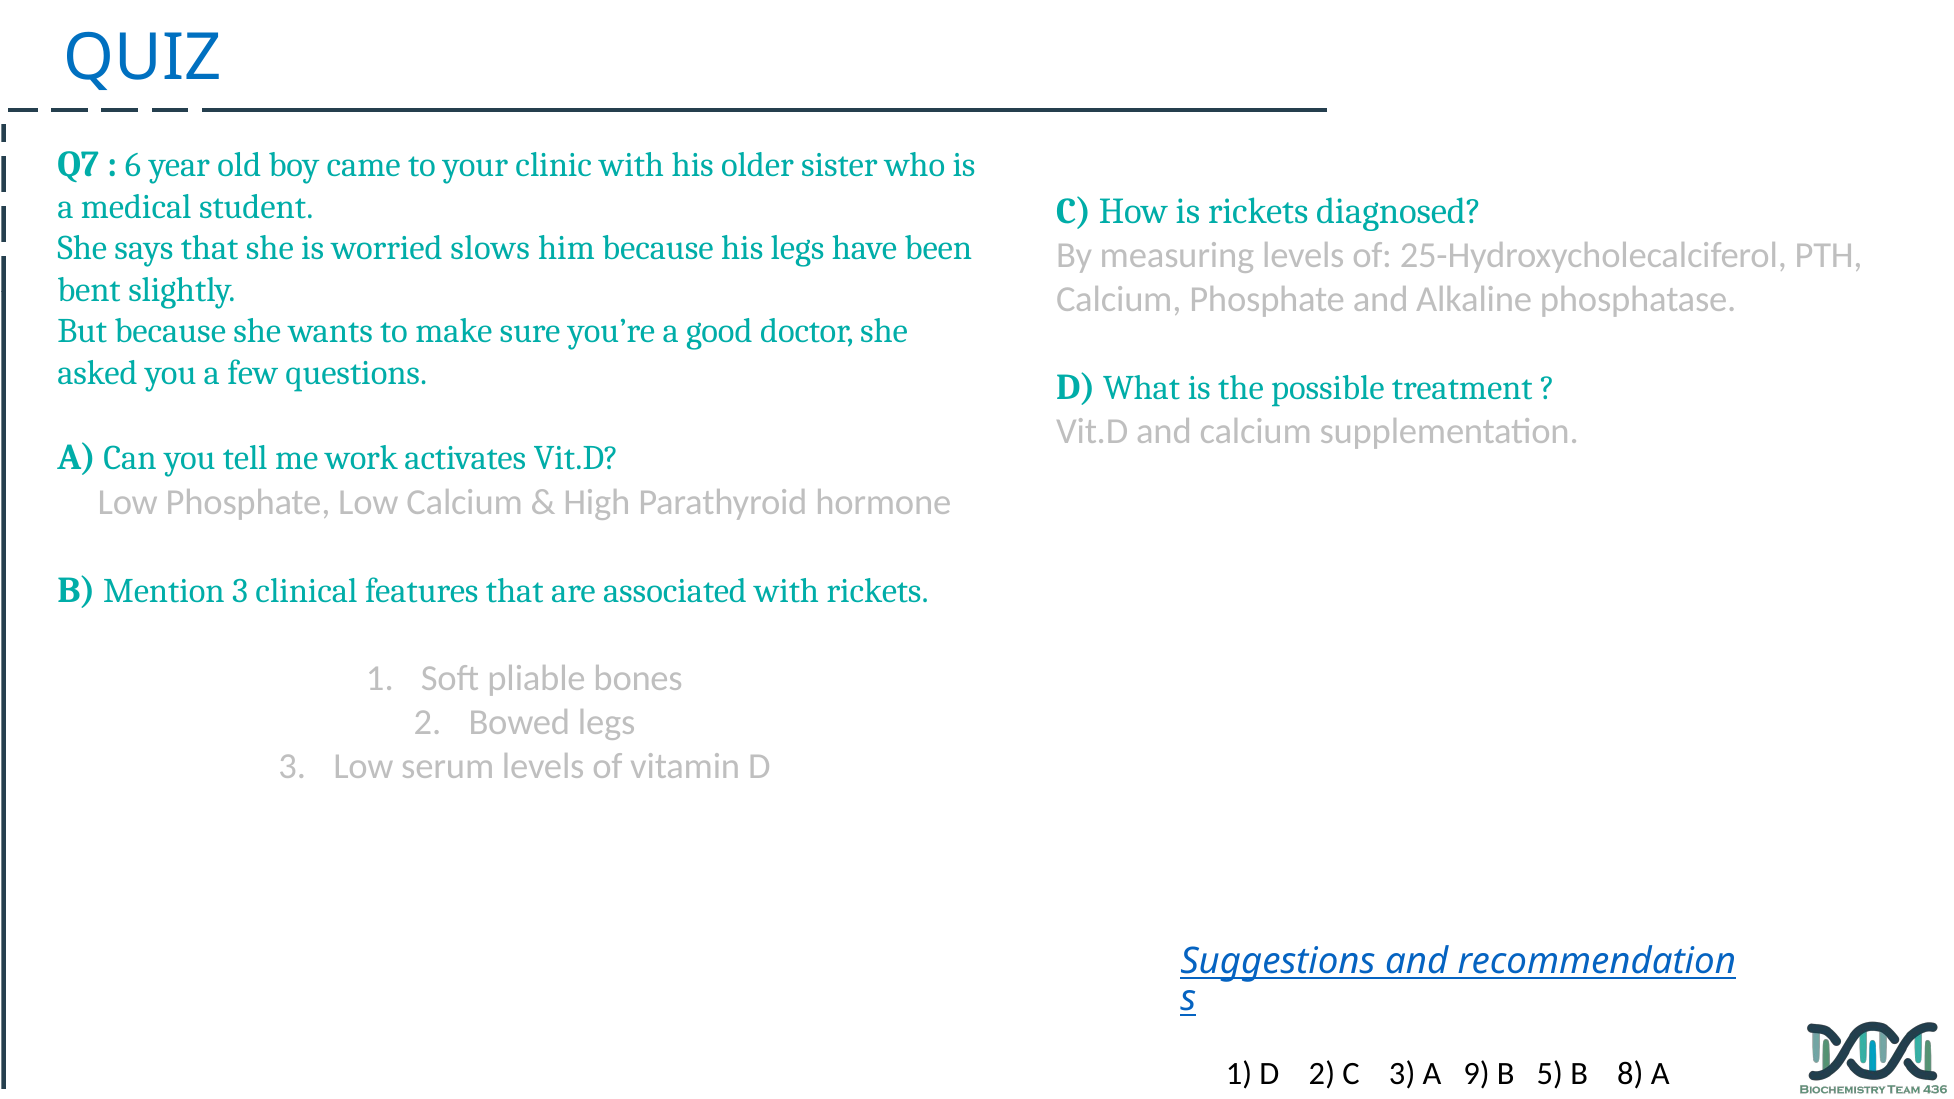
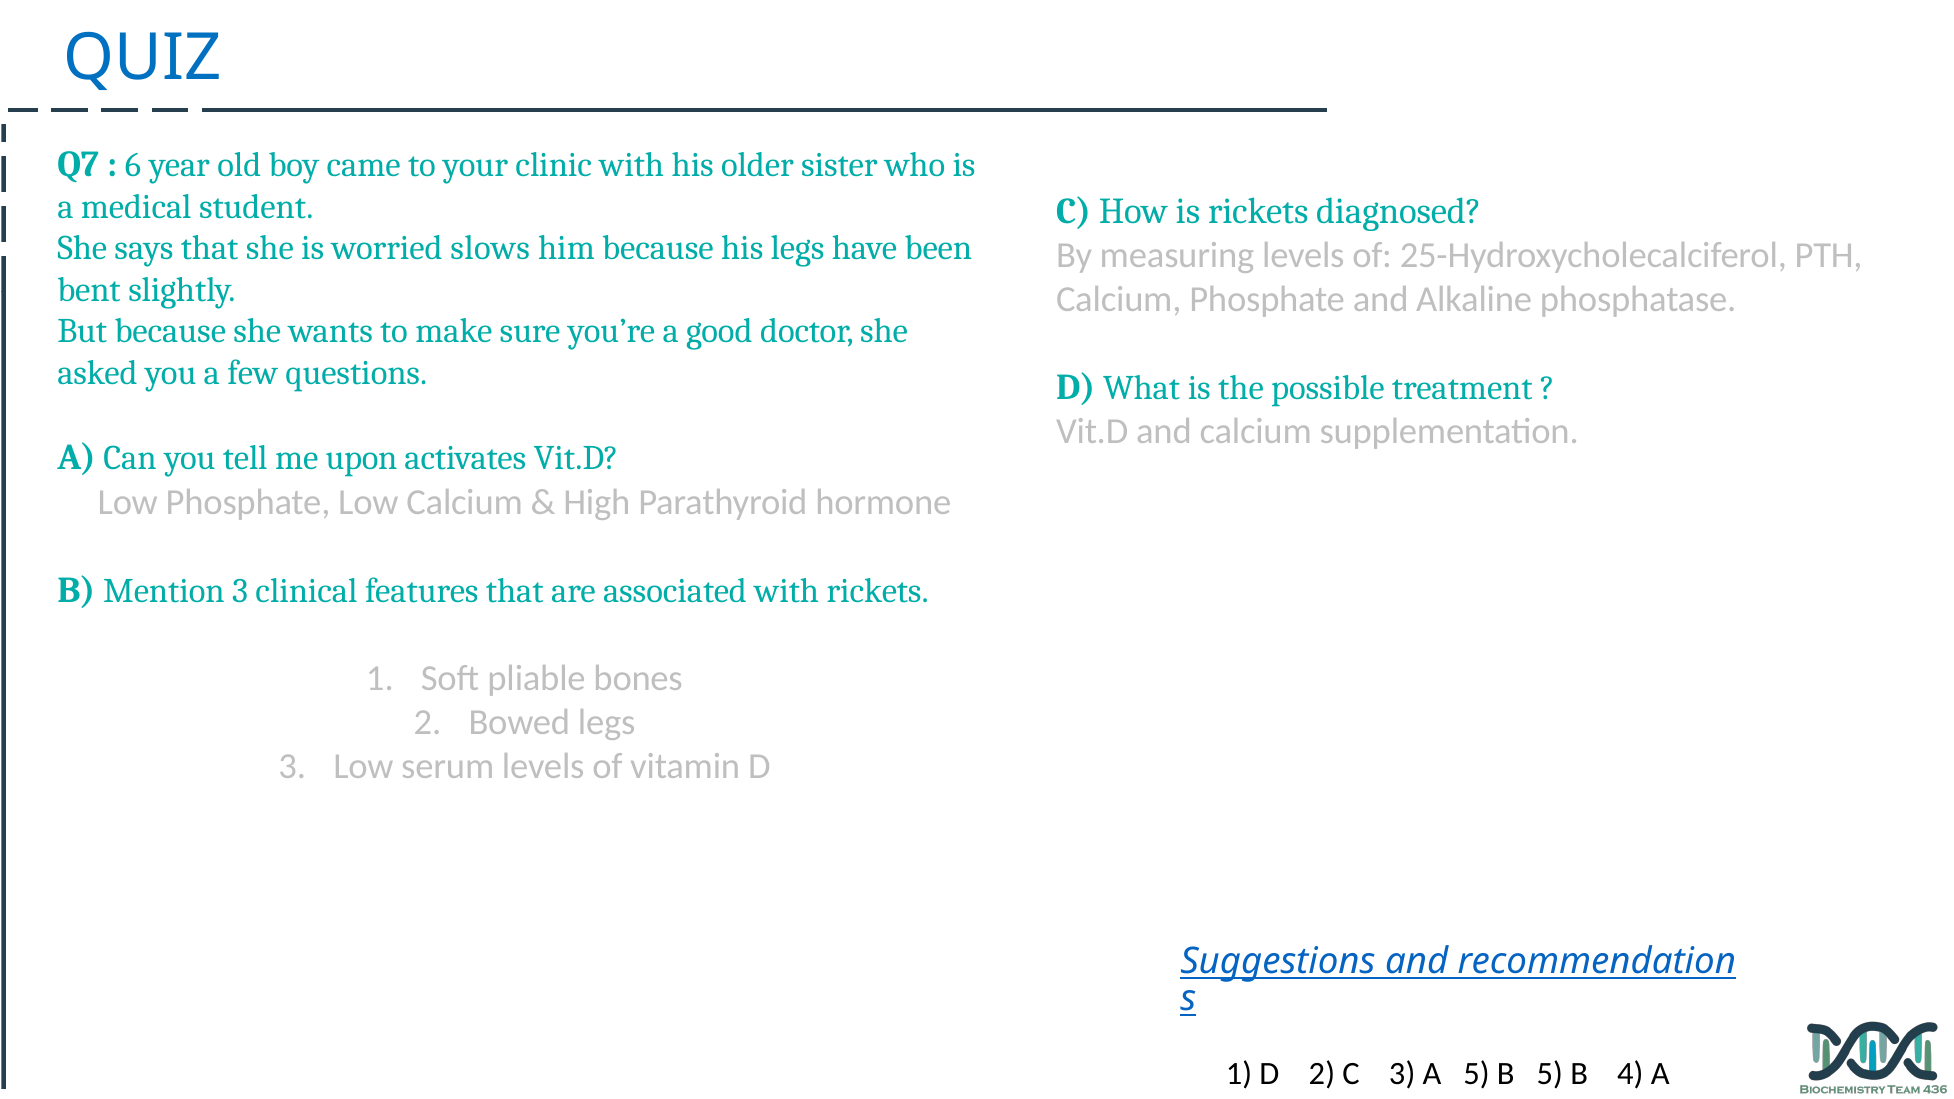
work: work -> upon
A 9: 9 -> 5
8: 8 -> 4
